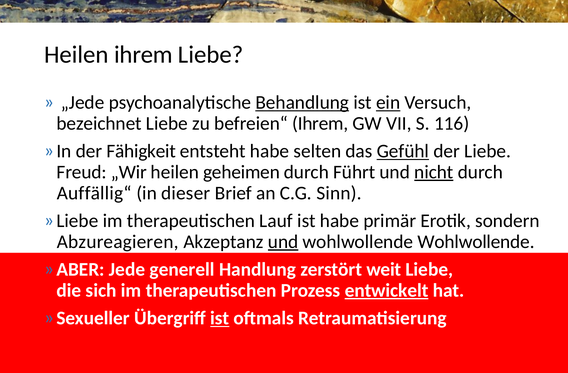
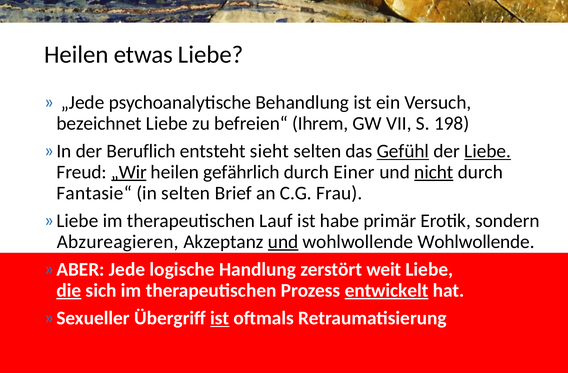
Heilen ihrem: ihrem -> etwas
Behandlung underline: present -> none
ein underline: present -> none
116: 116 -> 198
Fähigkeit: Fähigkeit -> Beruflich
entsteht habe: habe -> sieht
Liebe at (488, 151) underline: none -> present
„Wir underline: none -> present
geheimen: geheimen -> gefährlich
Führt: Führt -> Einer
Auffällig“: Auffällig“ -> Fantasie“
in dieser: dieser -> selten
Sinn: Sinn -> Frau
generell: generell -> logische
die underline: none -> present
